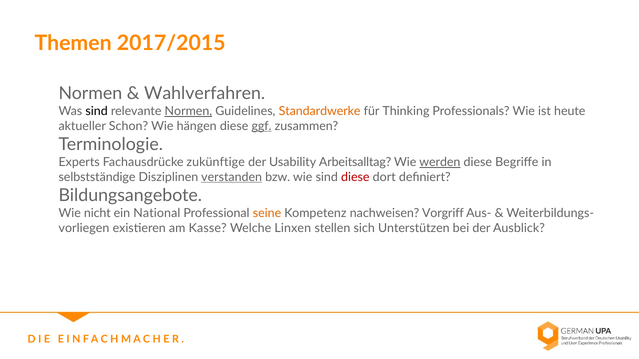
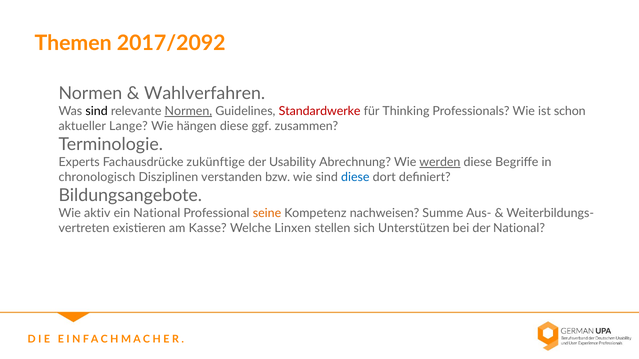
2017/2015: 2017/2015 -> 2017/2092
Standardwerke colour: orange -> red
heute: heute -> schon
Schon: Schon -> Lange
ggf underline: present -> none
Arbeitsalltag: Arbeitsalltag -> Abrechnung
selbstständige: selbstständige -> chronologisch
verstanden underline: present -> none
diese at (355, 177) colour: red -> blue
nicht: nicht -> aktiv
Vorgriff: Vorgriff -> Summe
vorliegen: vorliegen -> vertreten
der Ausblick: Ausblick -> National
